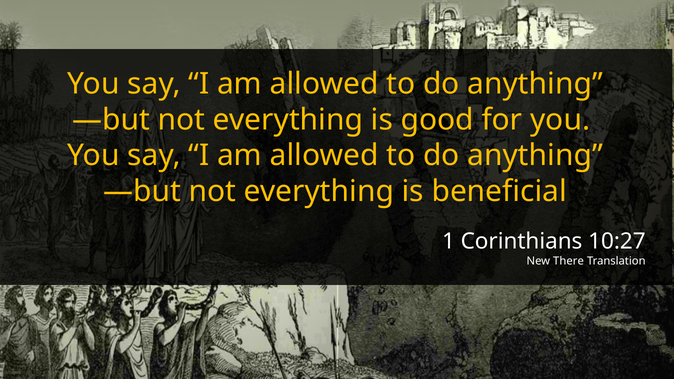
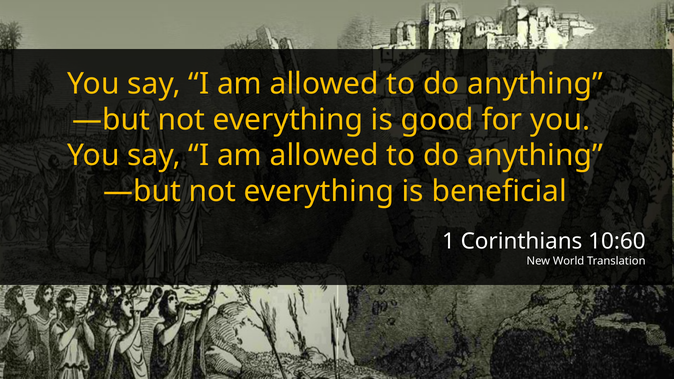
10:27: 10:27 -> 10:60
There: There -> World
